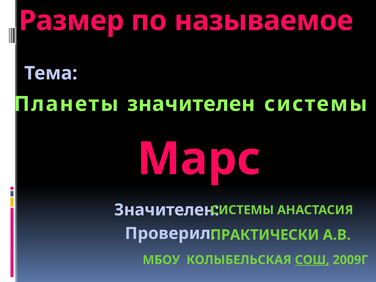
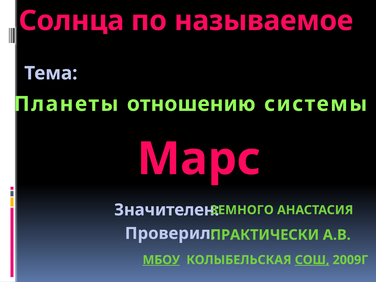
Размер: Размер -> Солнца
Планеты значителен: значителен -> отношению
СИСТЕМЫ at (242, 210): СИСТЕМЫ -> ЗЕМНОГО
МБОУ underline: none -> present
